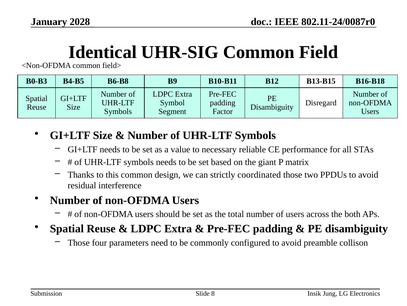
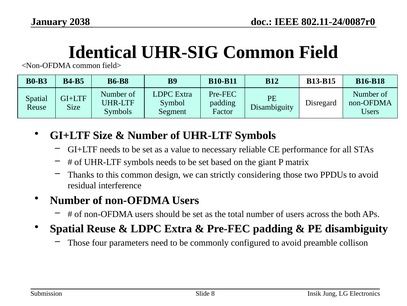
2028: 2028 -> 2038
coordinated: coordinated -> considering
